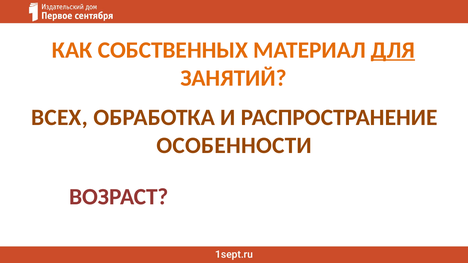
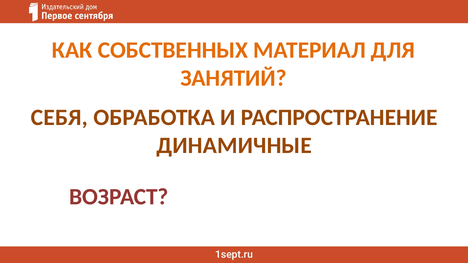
ДЛЯ underline: present -> none
ВСЕХ: ВСЕХ -> СЕБЯ
ОСОБЕННОСТИ: ОСОБЕННОСТИ -> ДИНАМИЧНЫЕ
